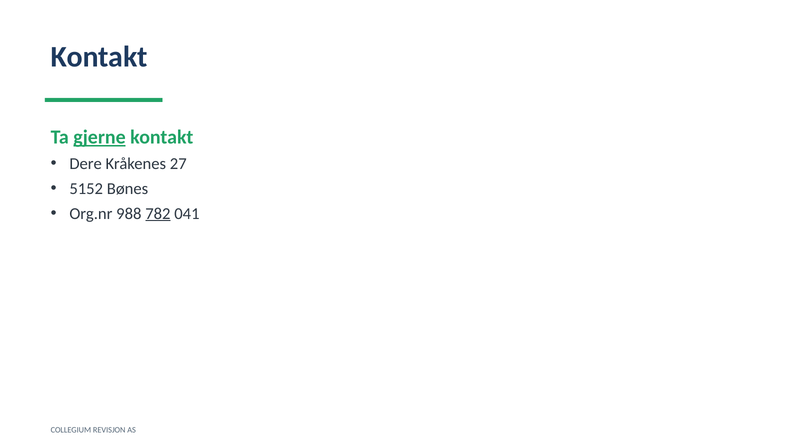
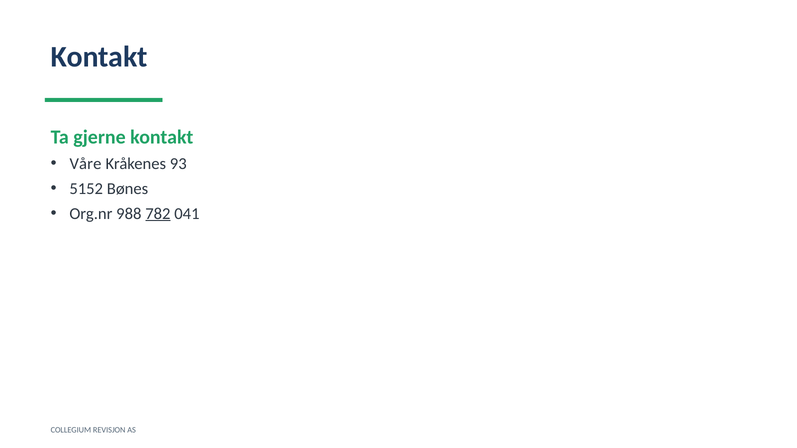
gjerne underline: present -> none
Dere: Dere -> Våre
27: 27 -> 93
